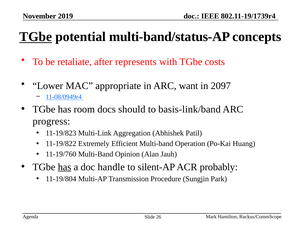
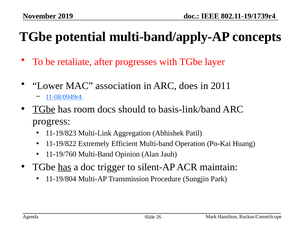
TGbe at (36, 37) underline: present -> none
multi-band/status-AP: multi-band/status-AP -> multi-band/apply-AP
represents: represents -> progresses
costs: costs -> layer
appropriate: appropriate -> association
want: want -> does
2097: 2097 -> 2011
TGbe at (44, 109) underline: none -> present
handle: handle -> trigger
probably: probably -> maintain
